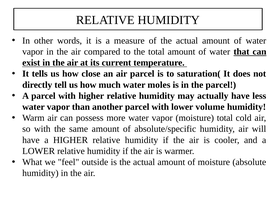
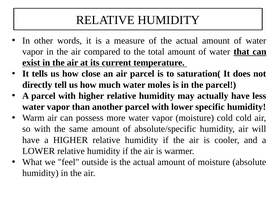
volume: volume -> specific
moisture total: total -> cold
